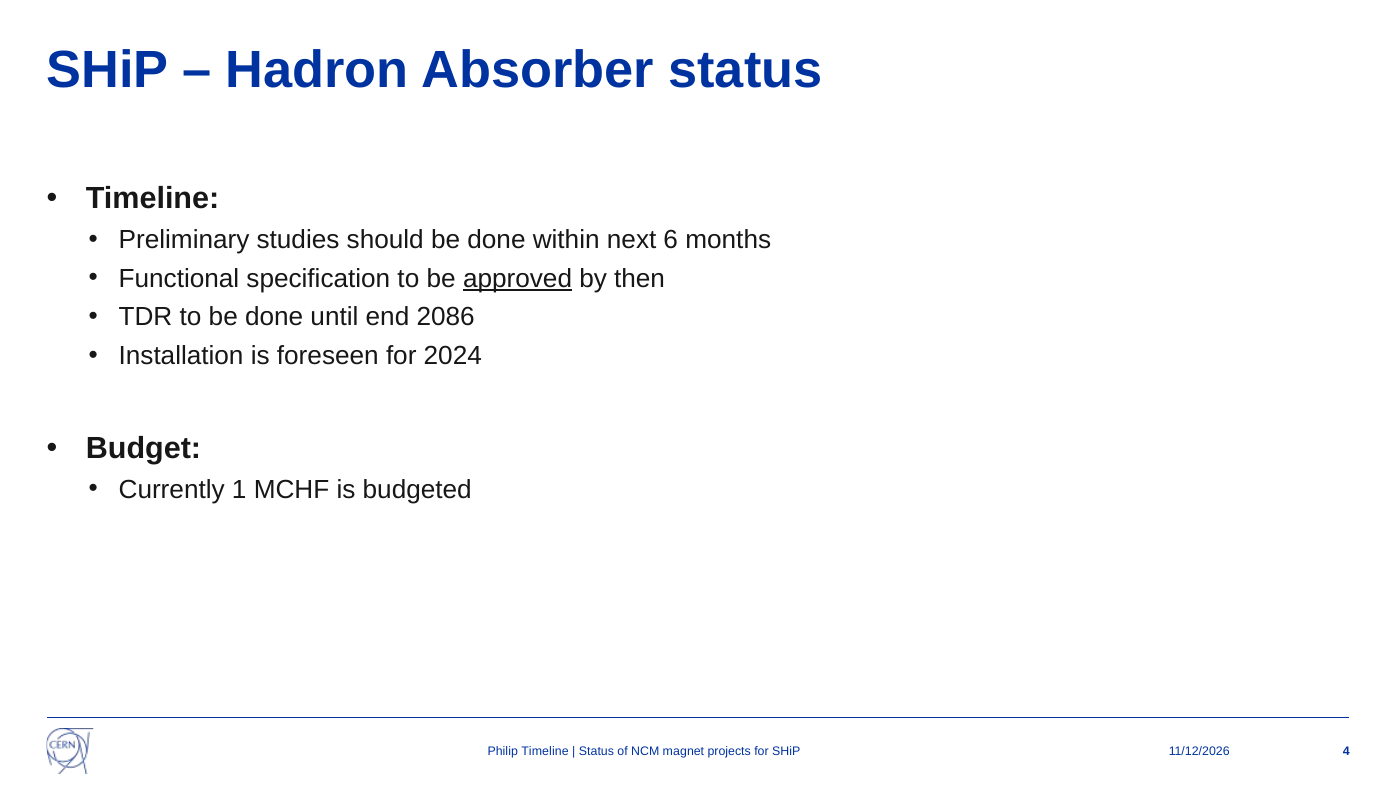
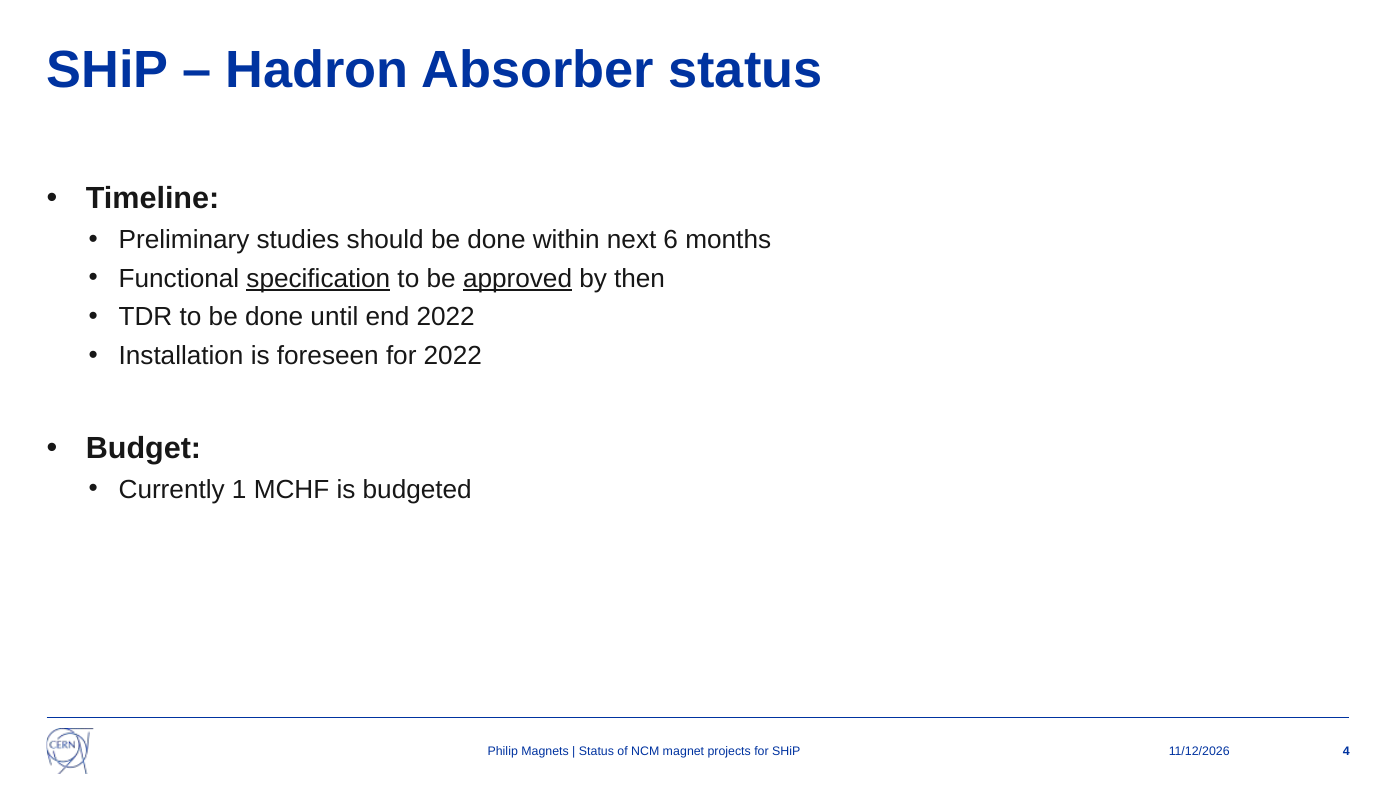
specification underline: none -> present
end 2086: 2086 -> 2022
for 2024: 2024 -> 2022
Philip Timeline: Timeline -> Magnets
